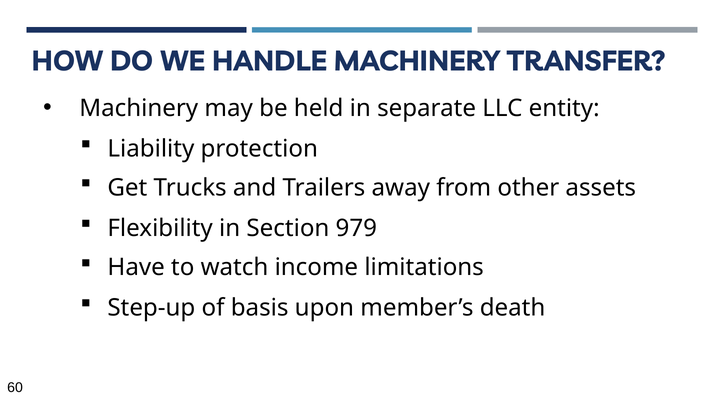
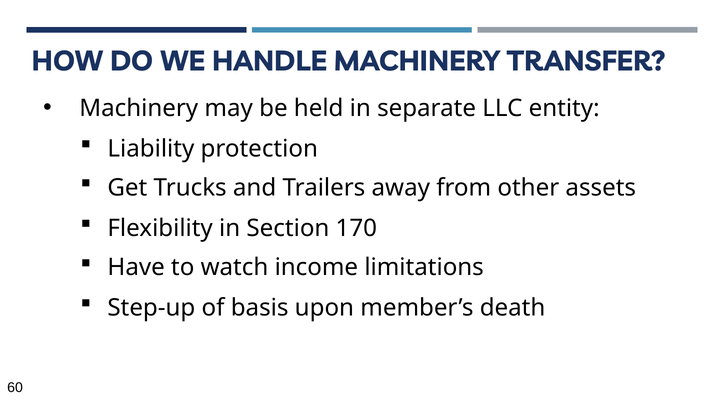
979: 979 -> 170
